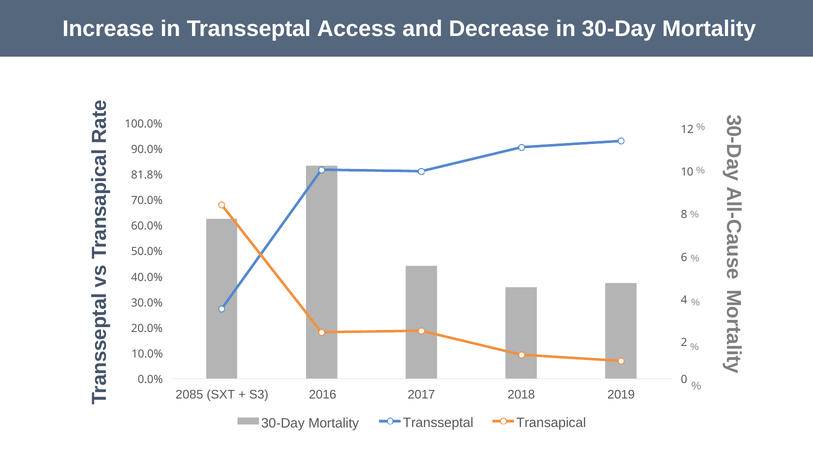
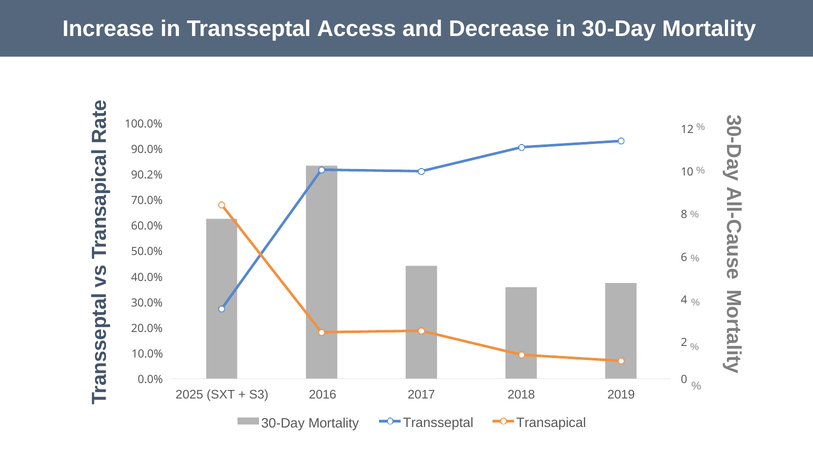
81.8%: 81.8% -> 90.2%
2085: 2085 -> 2025
